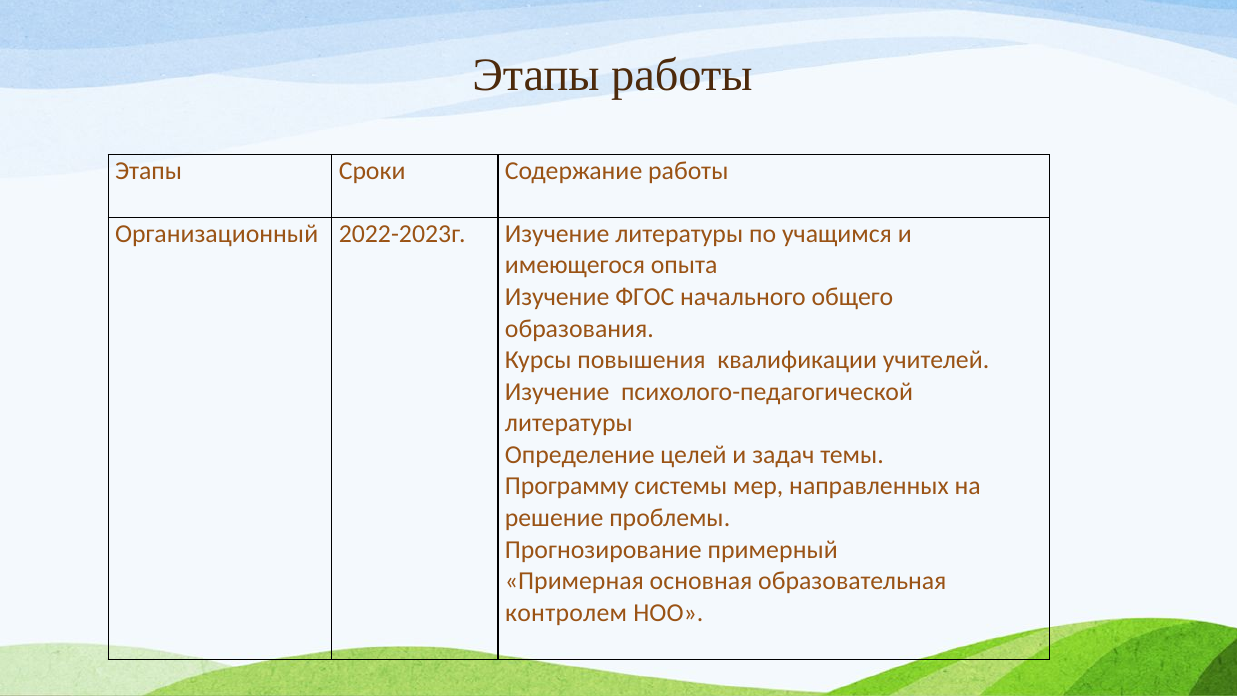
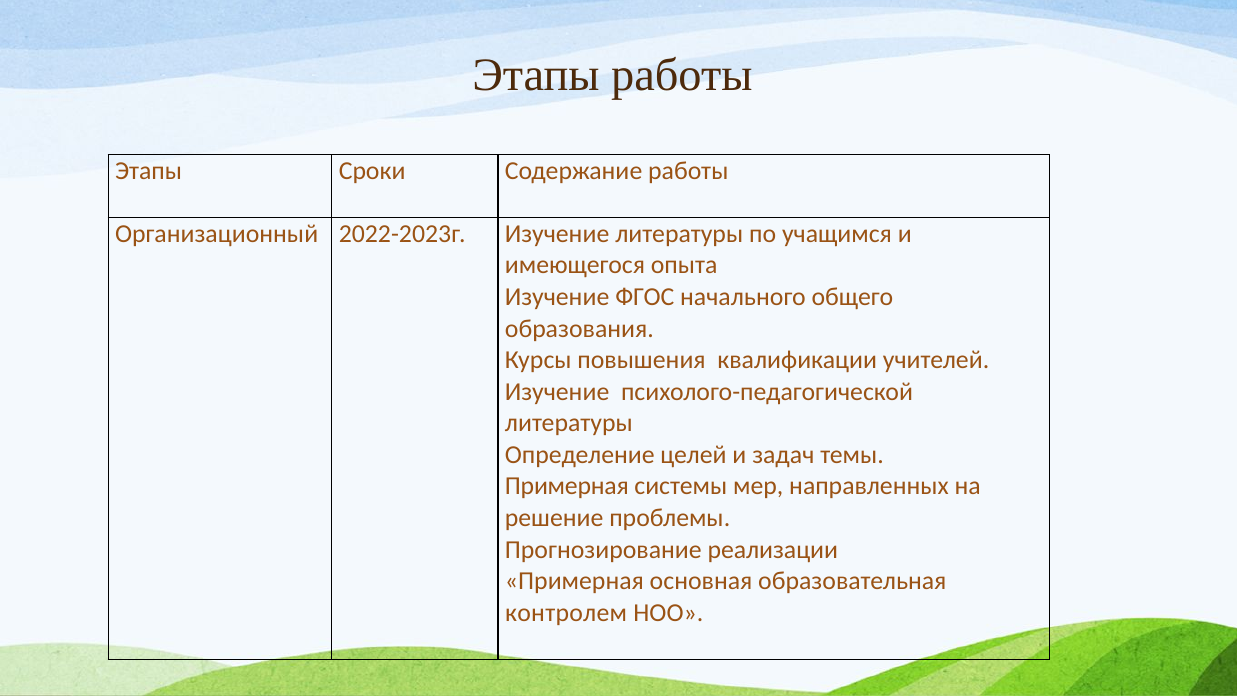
Программу at (567, 486): Программу -> Примерная
примерный: примерный -> реализации
